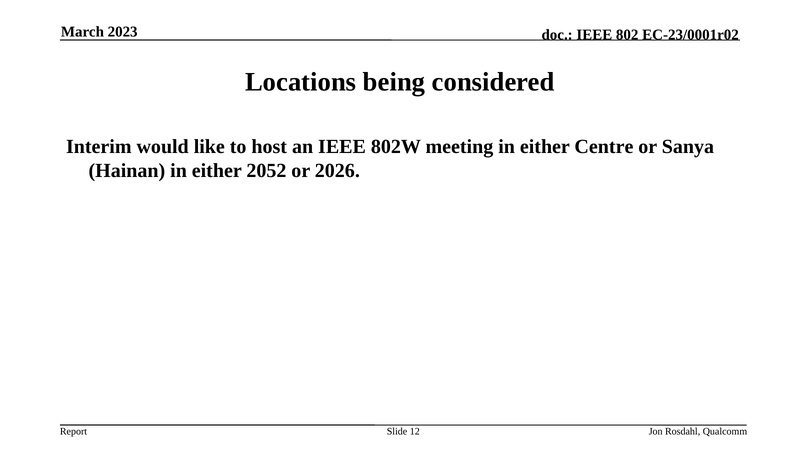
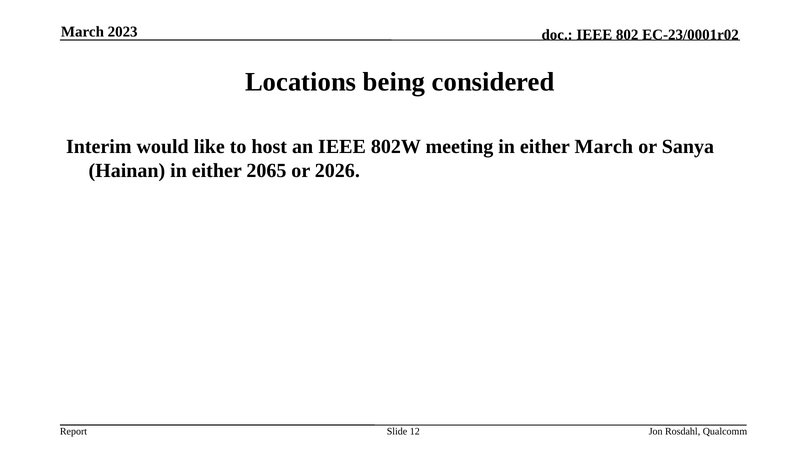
either Centre: Centre -> March
2052: 2052 -> 2065
